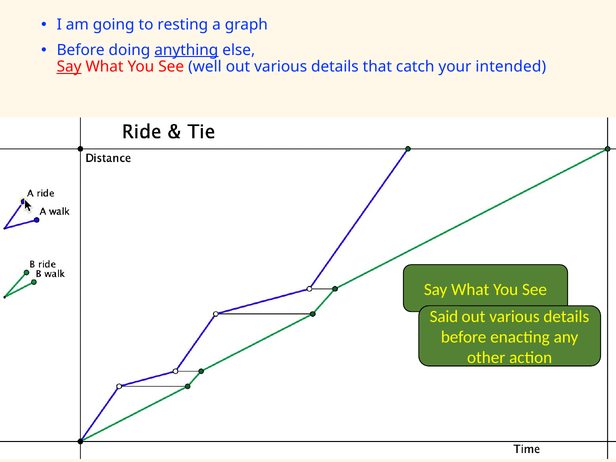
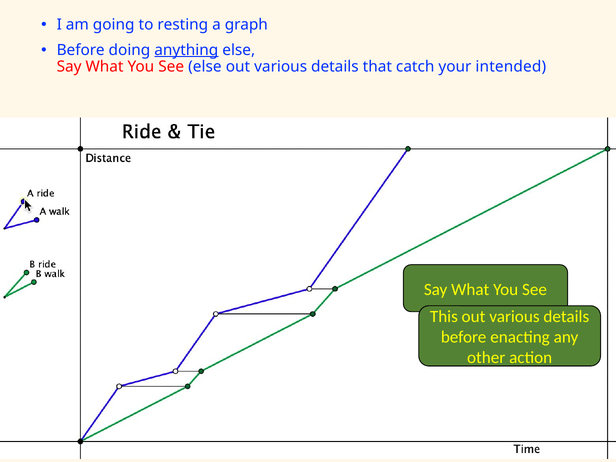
Say at (69, 67) underline: present -> none
See well: well -> else
Said: Said -> This
